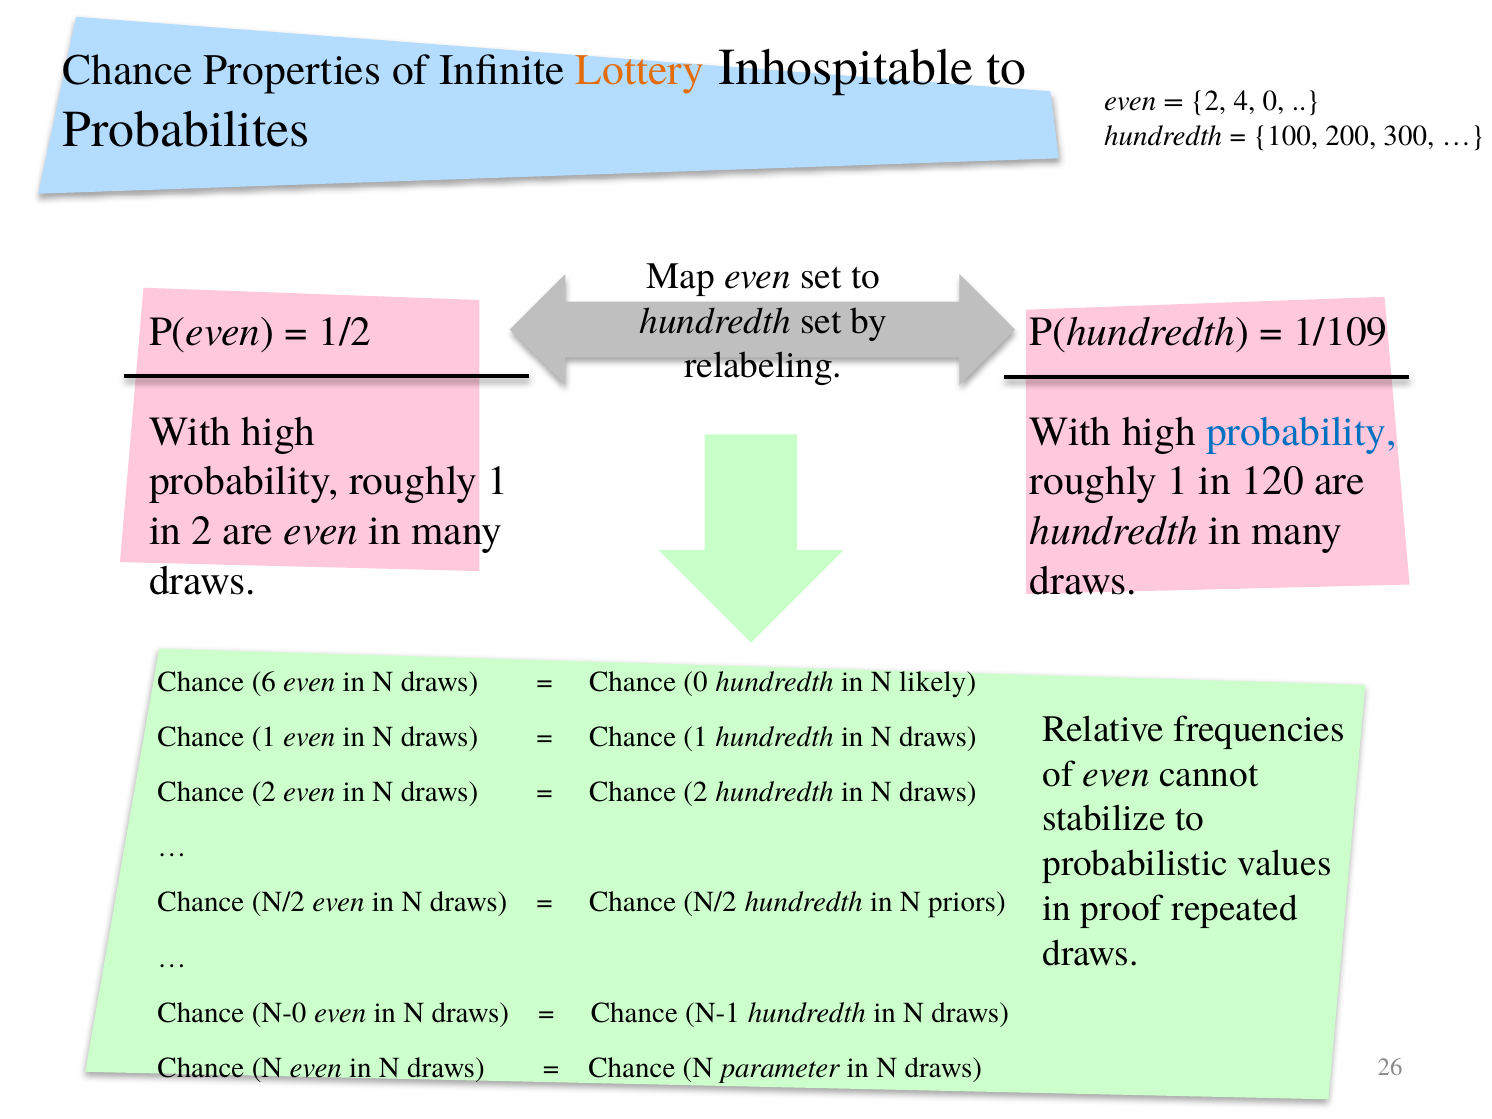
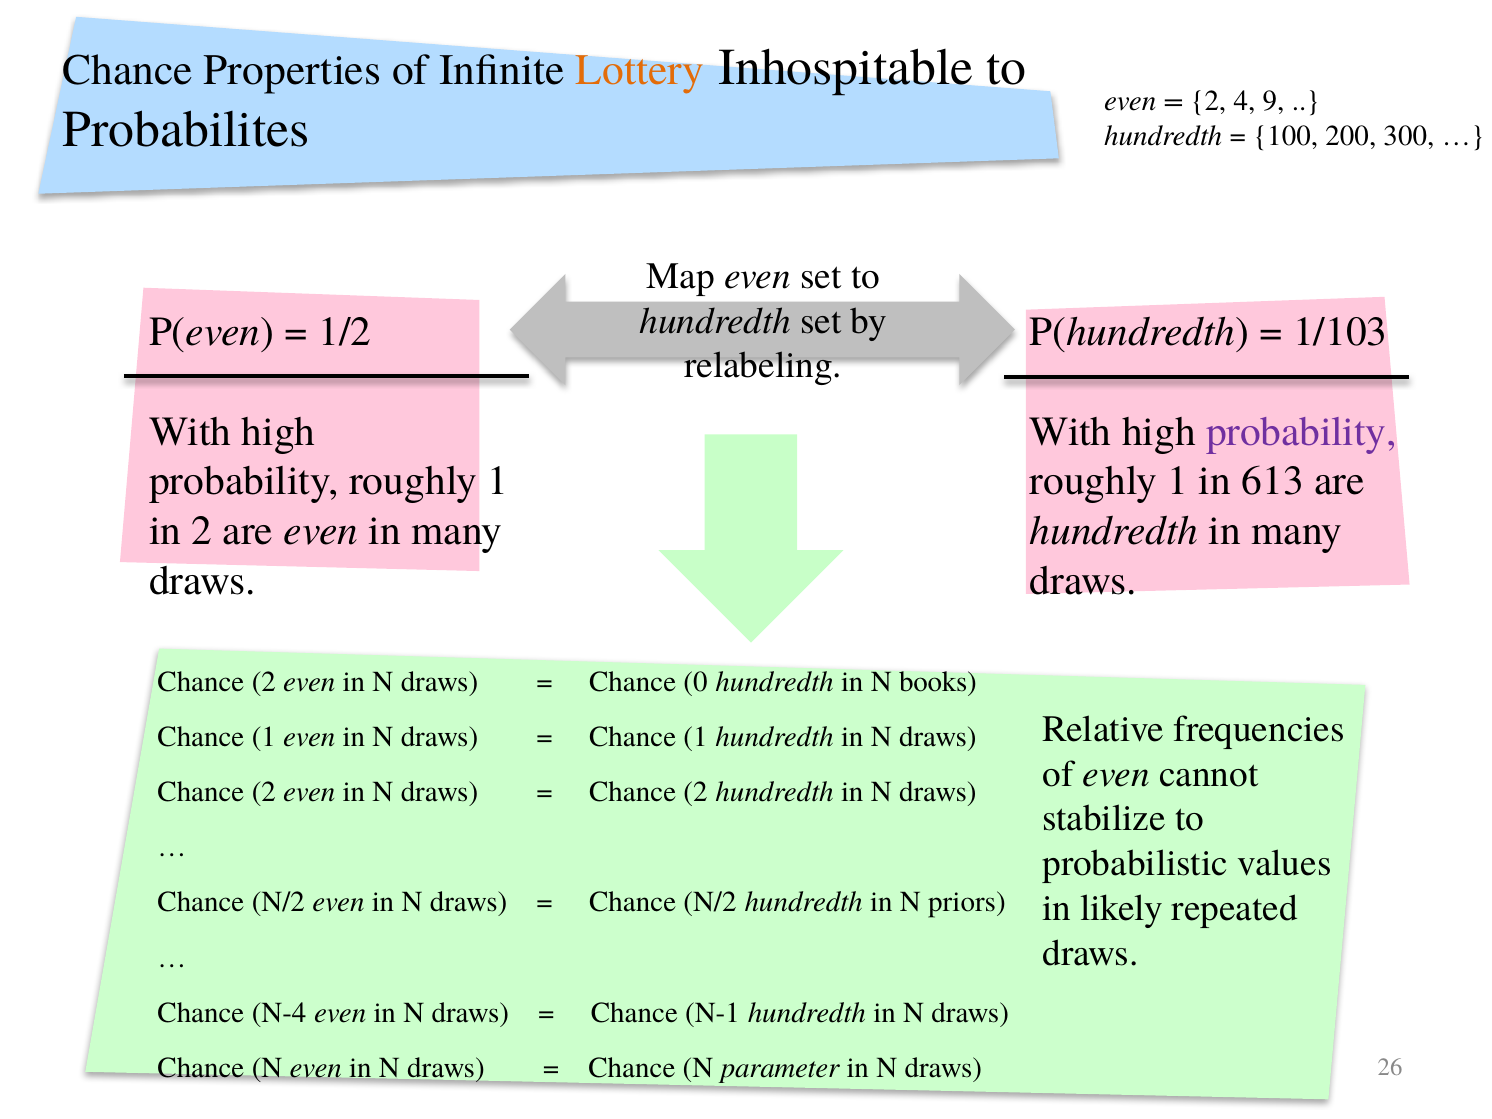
4 0: 0 -> 9
1/109: 1/109 -> 1/103
probability at (1301, 431) colour: blue -> purple
120: 120 -> 613
6 at (264, 682): 6 -> 2
likely: likely -> books
proof: proof -> likely
N-0: N-0 -> N-4
